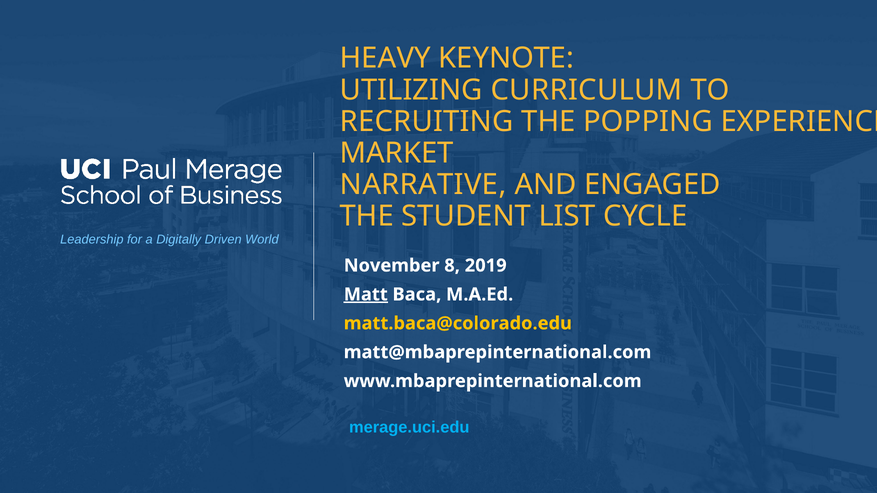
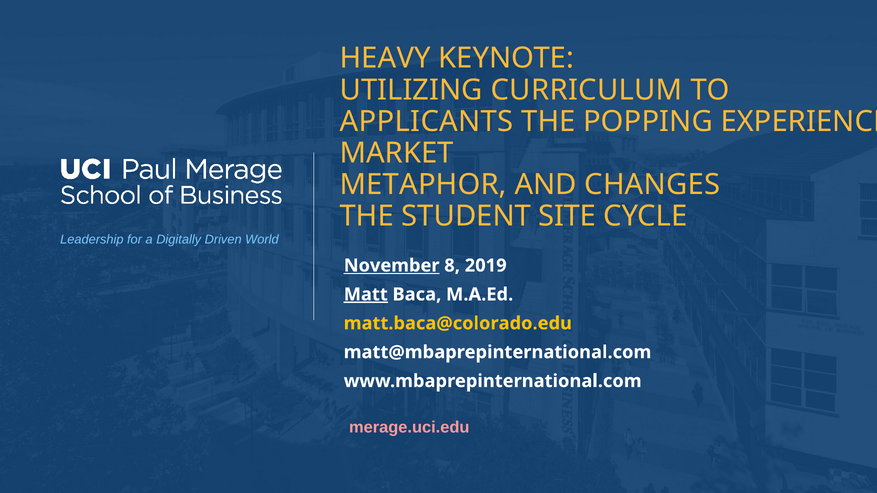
RECRUITING: RECRUITING -> APPLICANTS
NARRATIVE: NARRATIVE -> METAPHOR
ENGAGED: ENGAGED -> CHANGES
LIST: LIST -> SITE
November underline: none -> present
merage.uci.edu colour: light blue -> pink
